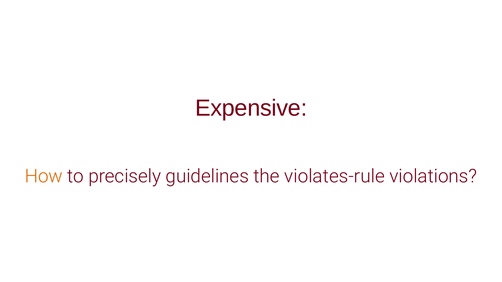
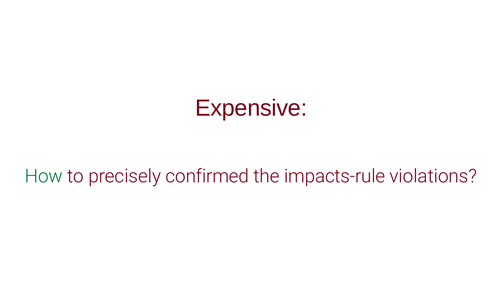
How colour: orange -> green
guidelines: guidelines -> confirmed
violates-rule: violates-rule -> impacts-rule
